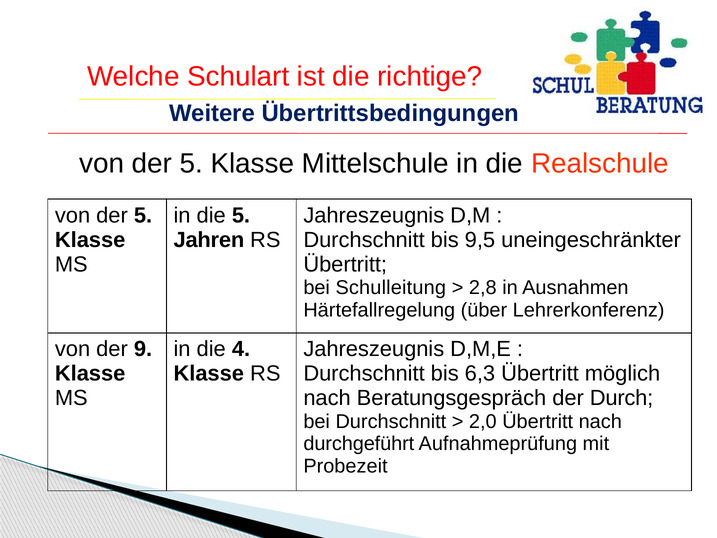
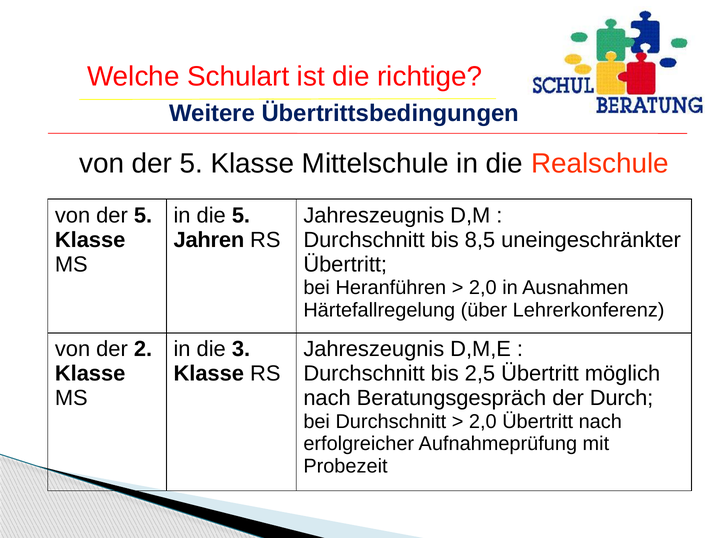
9,5: 9,5 -> 8,5
Schulleitung: Schulleitung -> Heranführen
2,8 at (483, 288): 2,8 -> 2,0
9: 9 -> 2
4: 4 -> 3
6,3: 6,3 -> 2,5
durchgeführt: durchgeführt -> erfolgreicher
